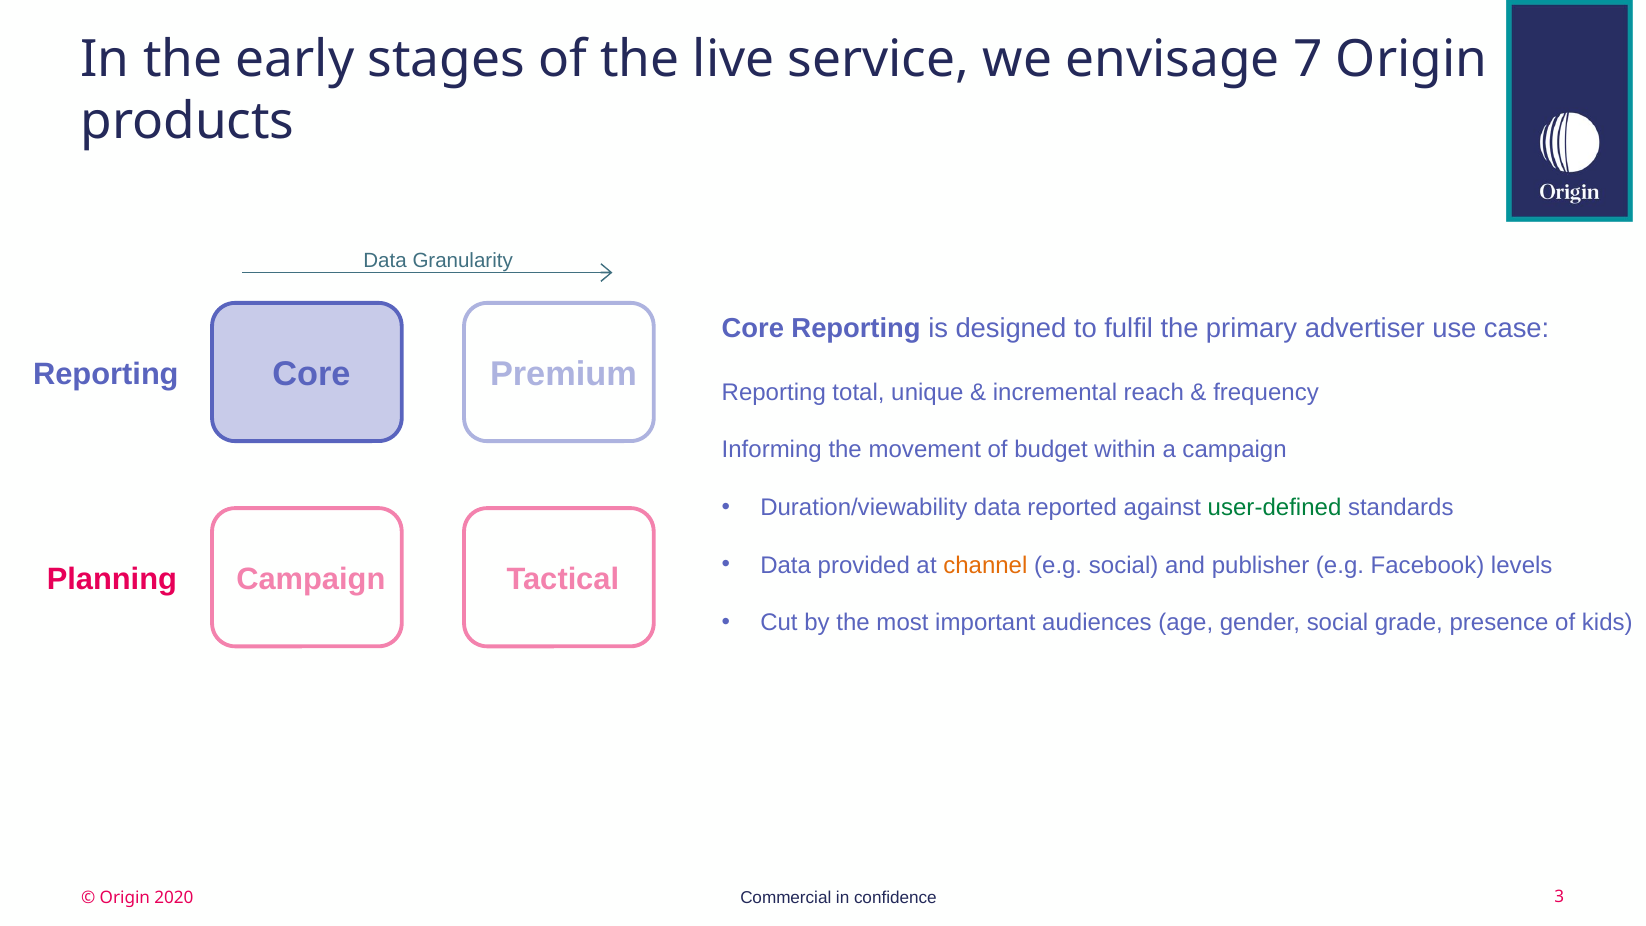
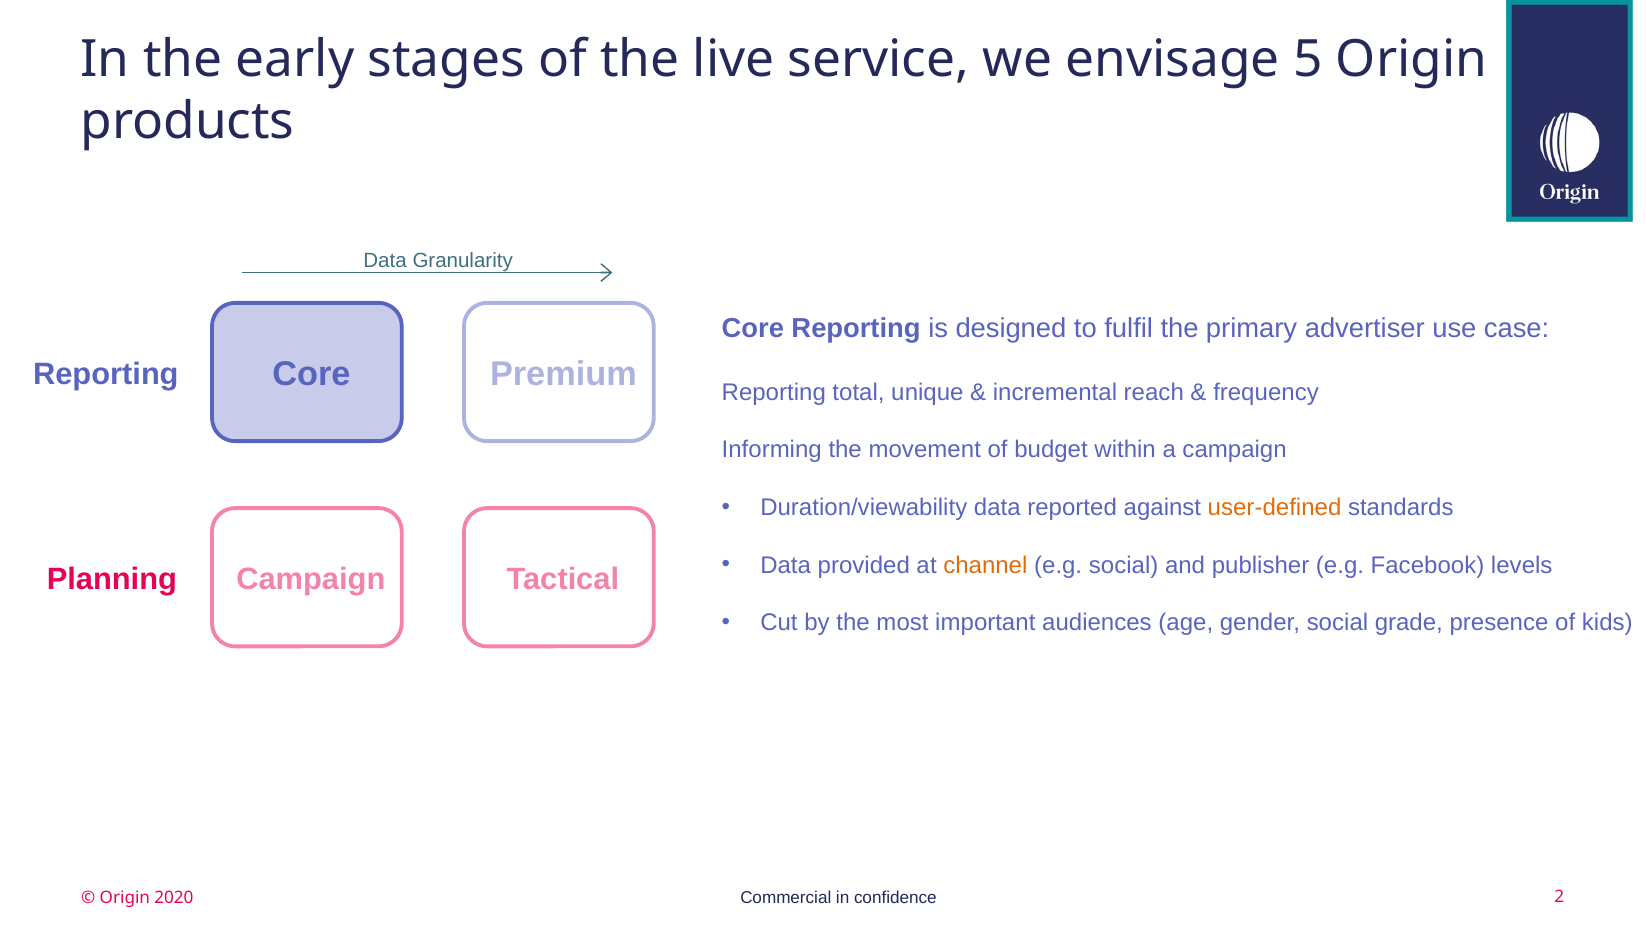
7: 7 -> 5
user-defined colour: green -> orange
3: 3 -> 2
